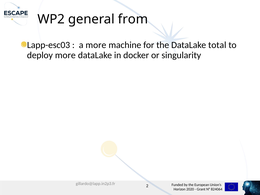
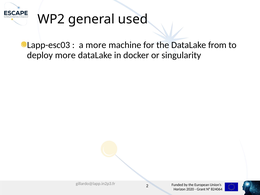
from: from -> used
total: total -> from
